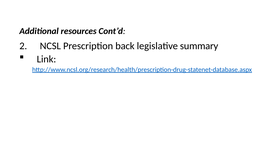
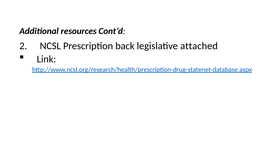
summary: summary -> attached
